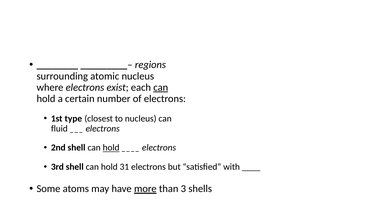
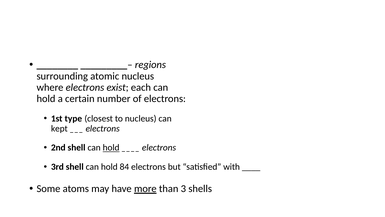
can at (161, 87) underline: present -> none
fluid: fluid -> kept
31: 31 -> 84
